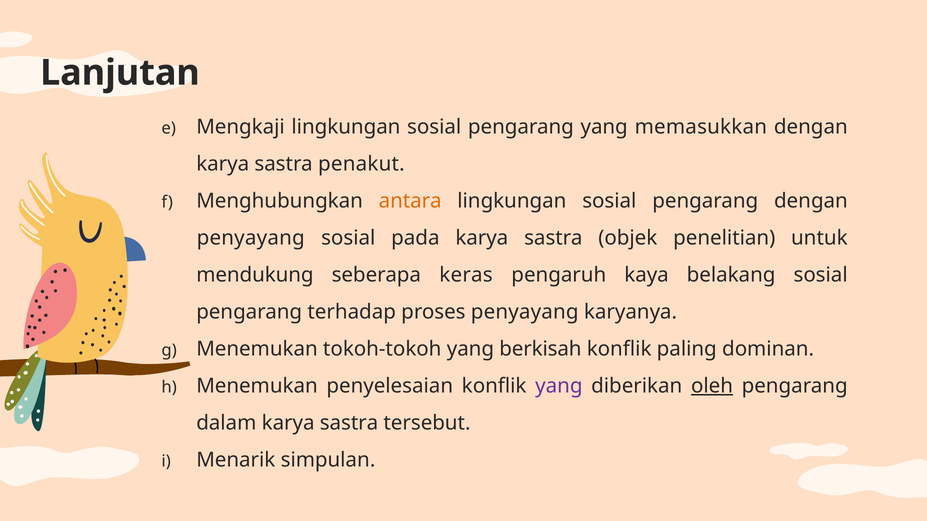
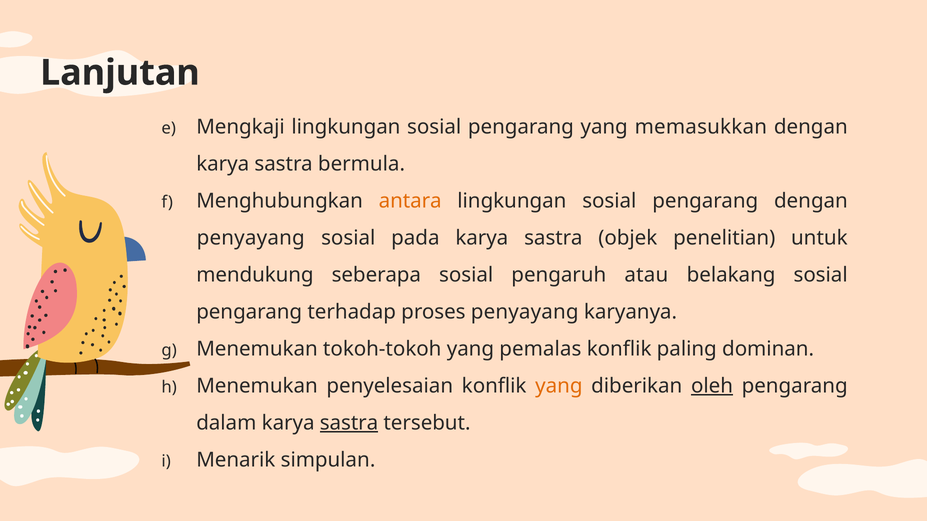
penakut: penakut -> bermula
seberapa keras: keras -> sosial
kaya: kaya -> atau
berkisah: berkisah -> pemalas
yang at (559, 386) colour: purple -> orange
sastra at (349, 423) underline: none -> present
